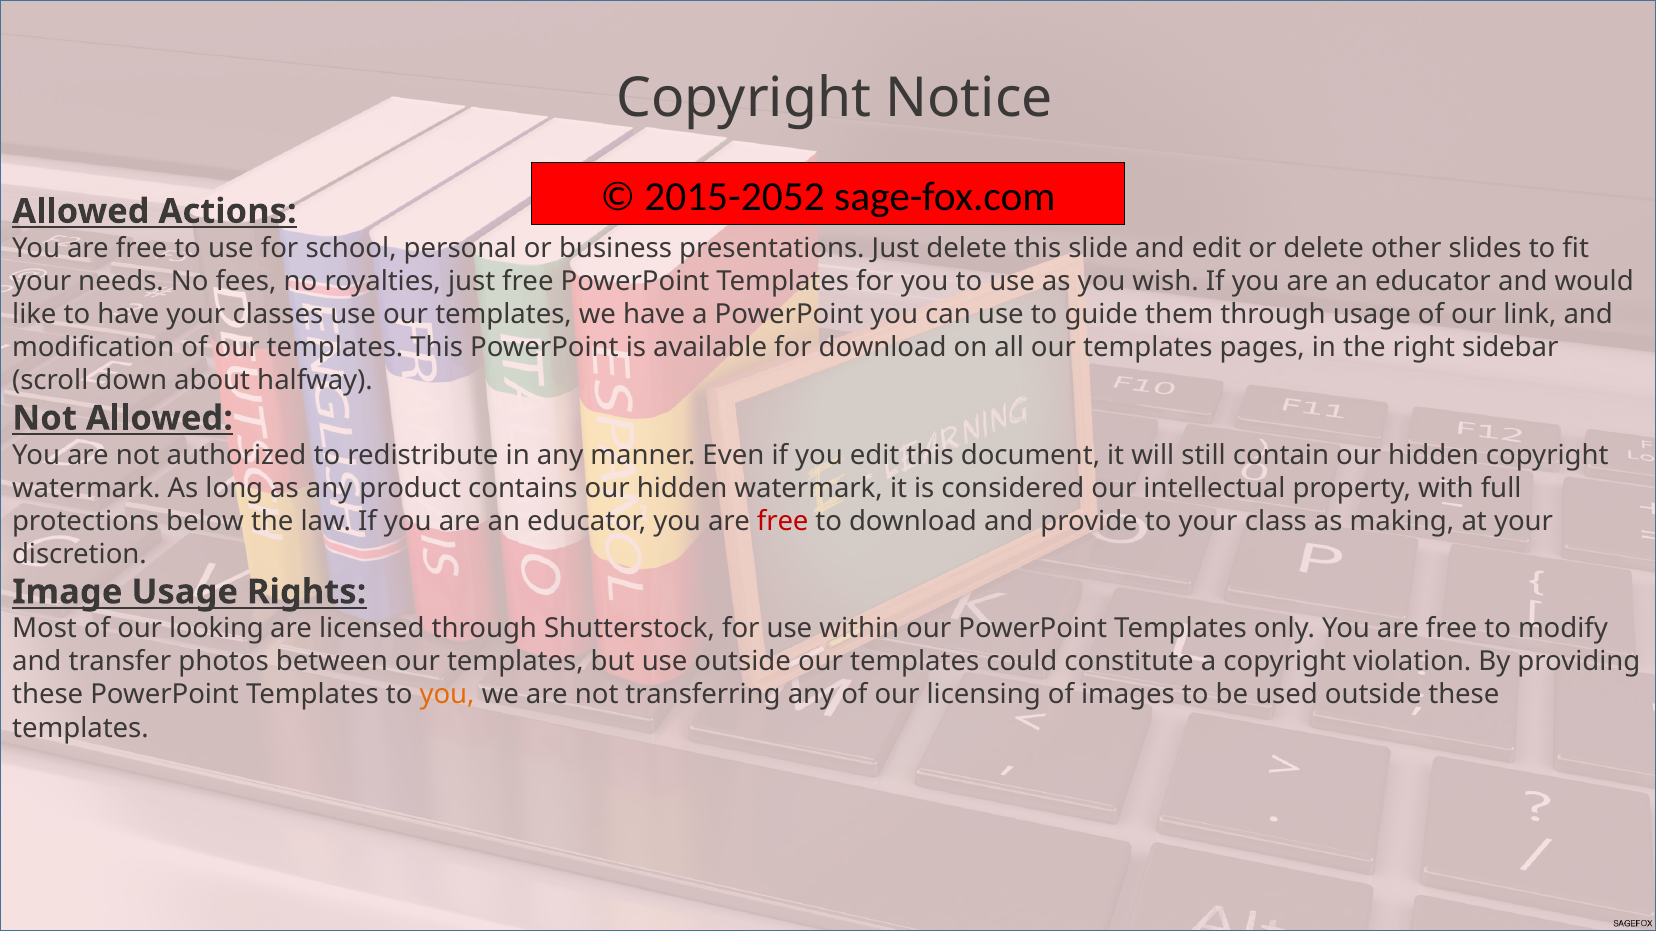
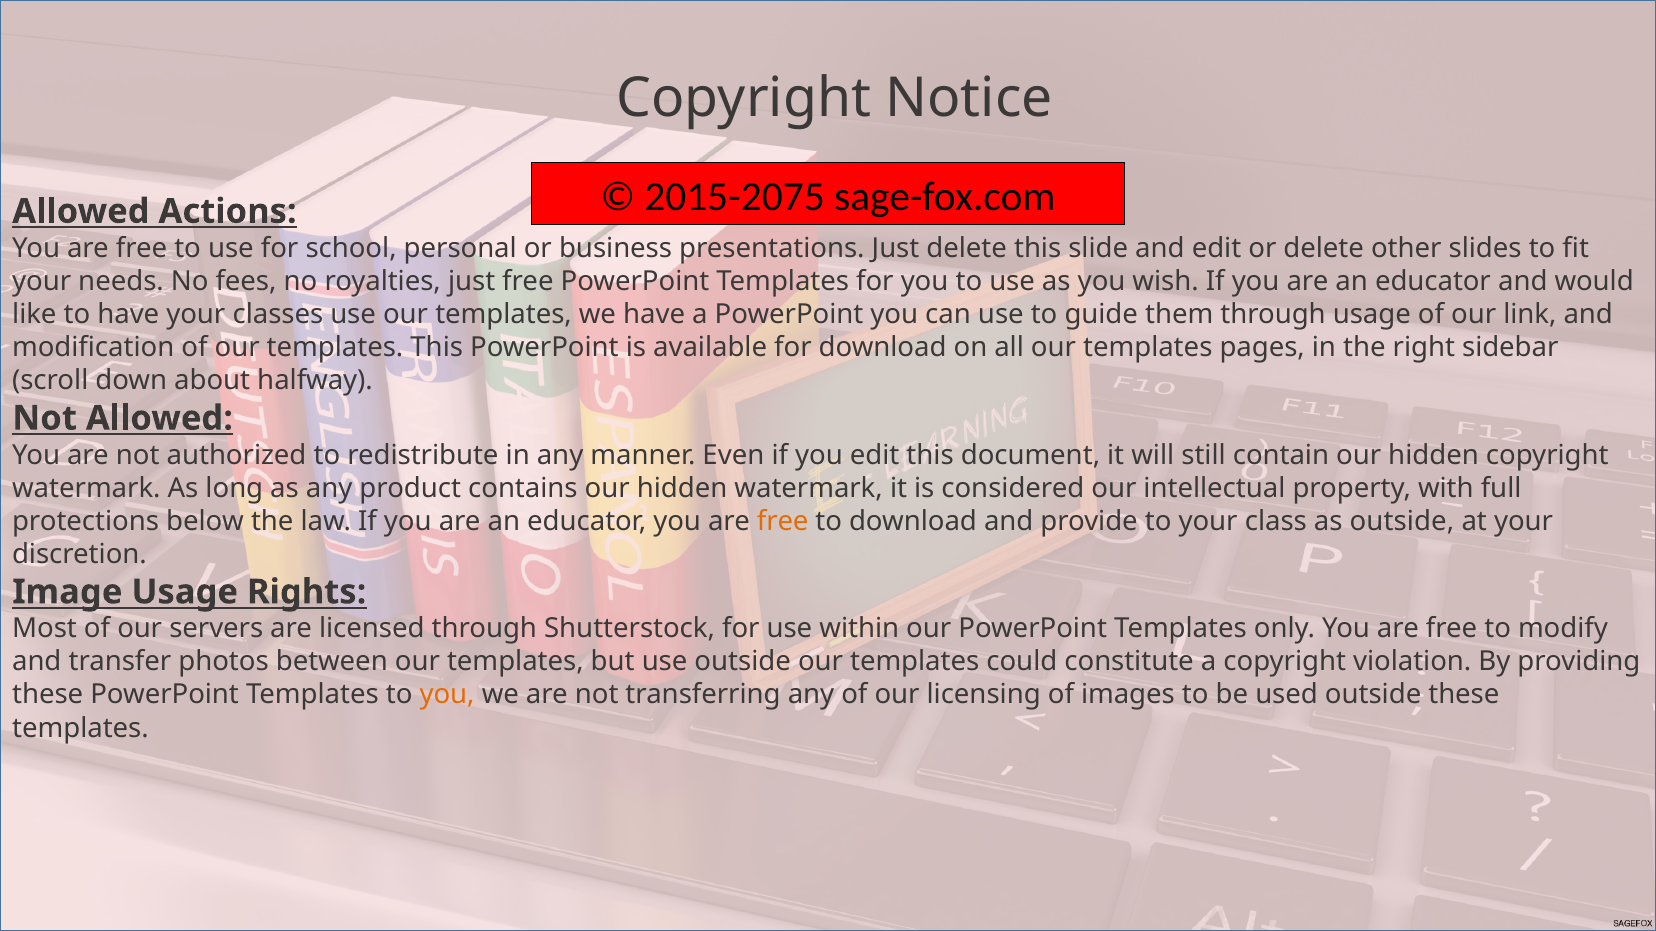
2015-2052: 2015-2052 -> 2015-2075
free at (783, 521) colour: red -> orange
as making: making -> outside
looking: looking -> servers
